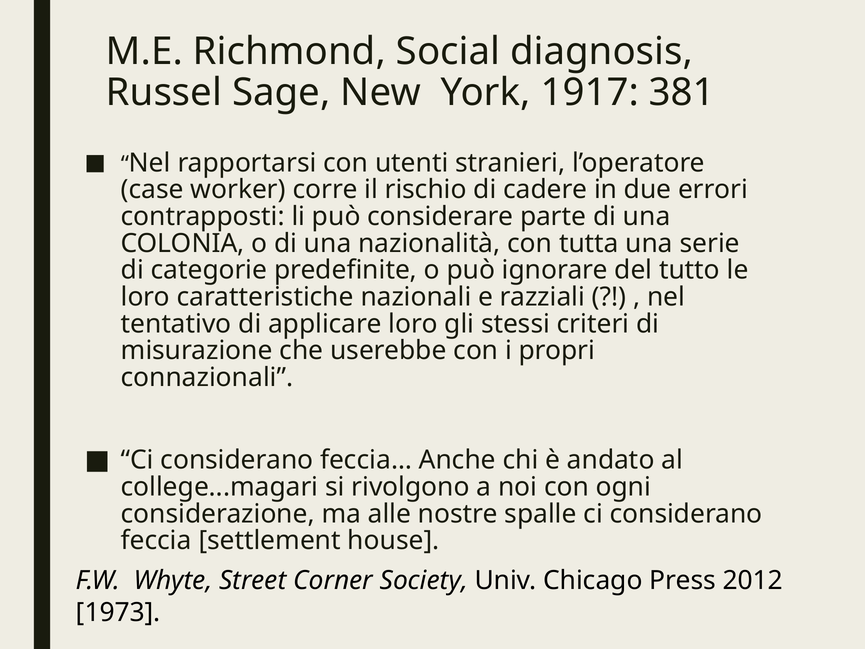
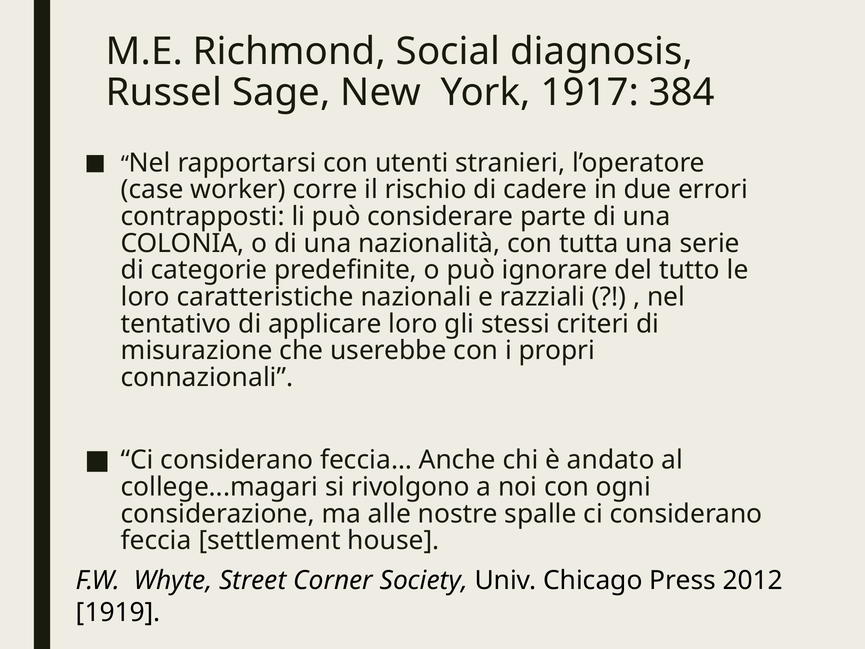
381: 381 -> 384
1973: 1973 -> 1919
